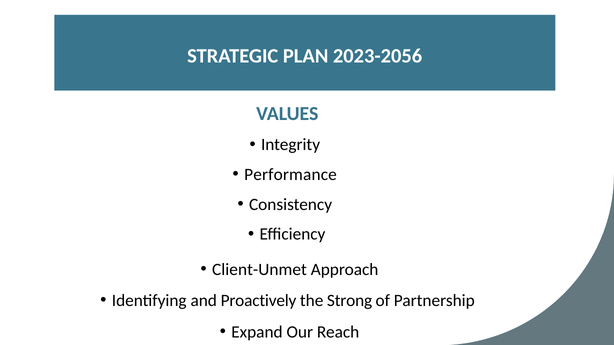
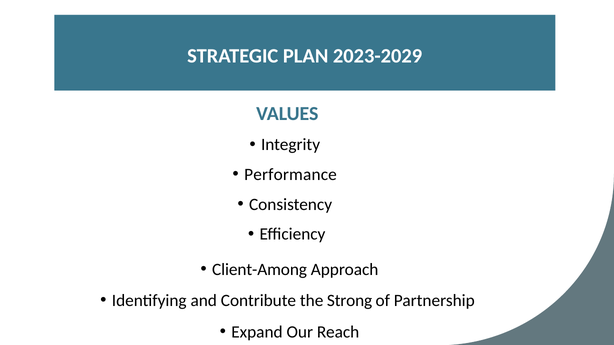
2023-2056: 2023-2056 -> 2023-2029
Client-Unmet: Client-Unmet -> Client-Among
Proactively: Proactively -> Contribute
